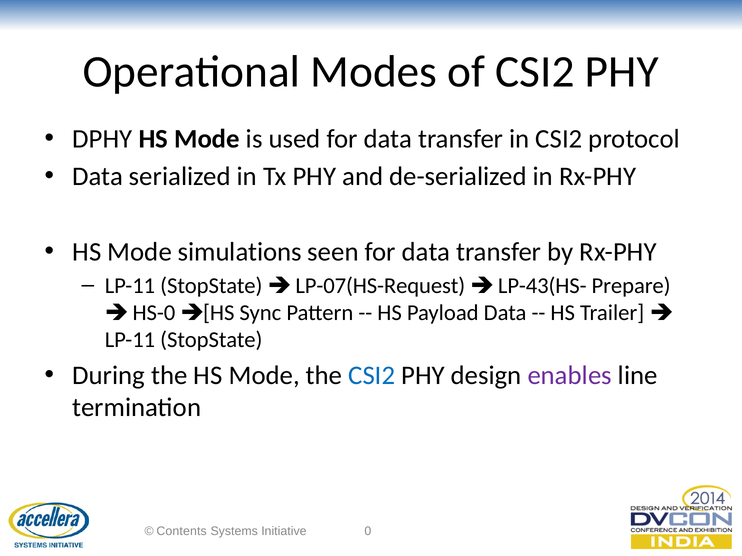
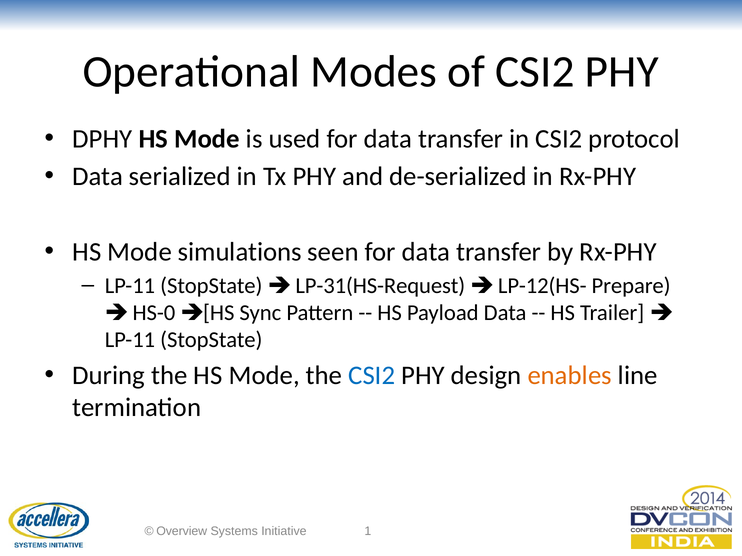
LP-07(HS-Request: LP-07(HS-Request -> LP-31(HS-Request
LP-43(HS-: LP-43(HS- -> LP-12(HS-
enables colour: purple -> orange
Contents: Contents -> Overview
0: 0 -> 1
